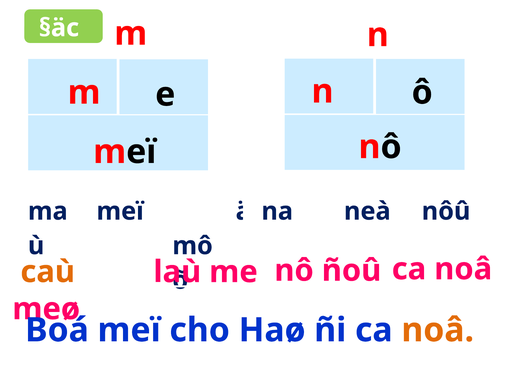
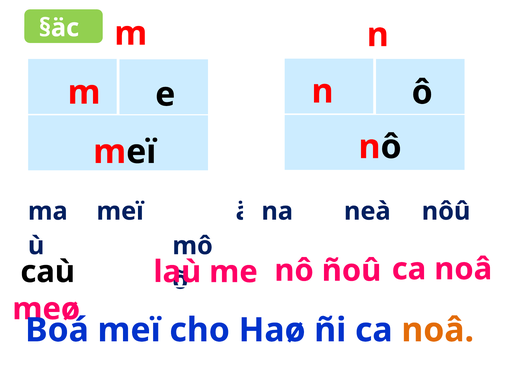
caù colour: orange -> black
